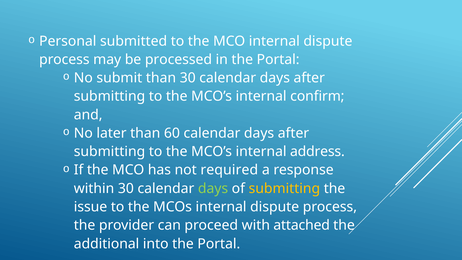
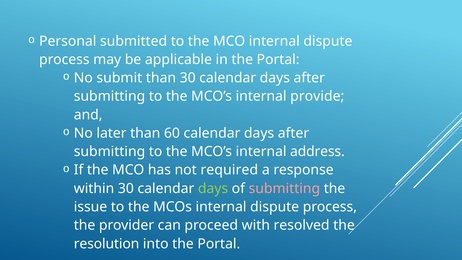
processed: processed -> applicable
confirm: confirm -> provide
submitting at (284, 188) colour: yellow -> pink
attached: attached -> resolved
additional: additional -> resolution
